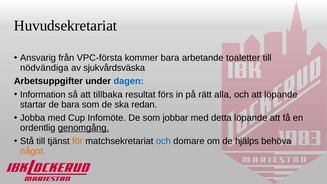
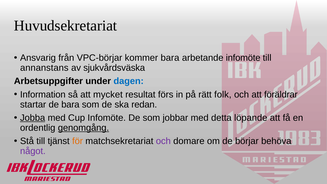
VPC-första: VPC-första -> VPC-börjar
arbetande toaletter: toaletter -> infomöte
nödvändiga: nödvändiga -> annanstans
tillbaka: tillbaka -> mycket
alla: alla -> folk
att löpande: löpande -> föräldrar
Jobba underline: none -> present
och at (163, 141) colour: blue -> purple
hjälps: hjälps -> börjar
något colour: orange -> purple
